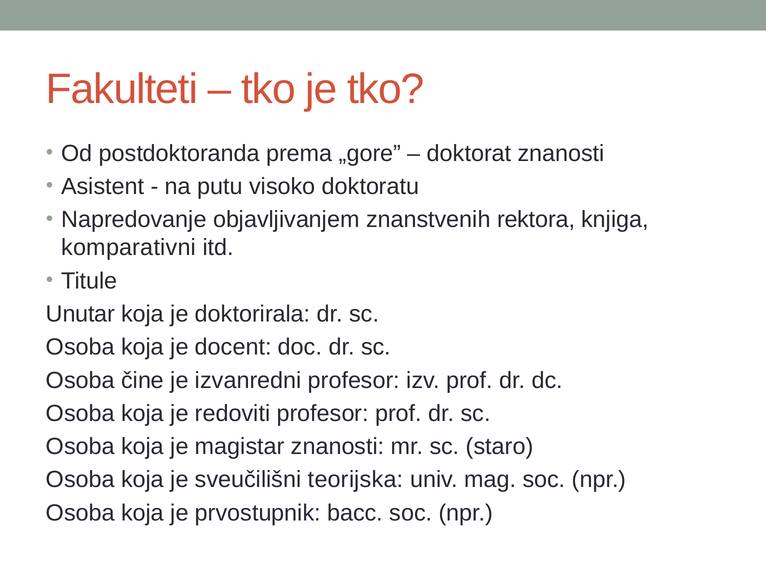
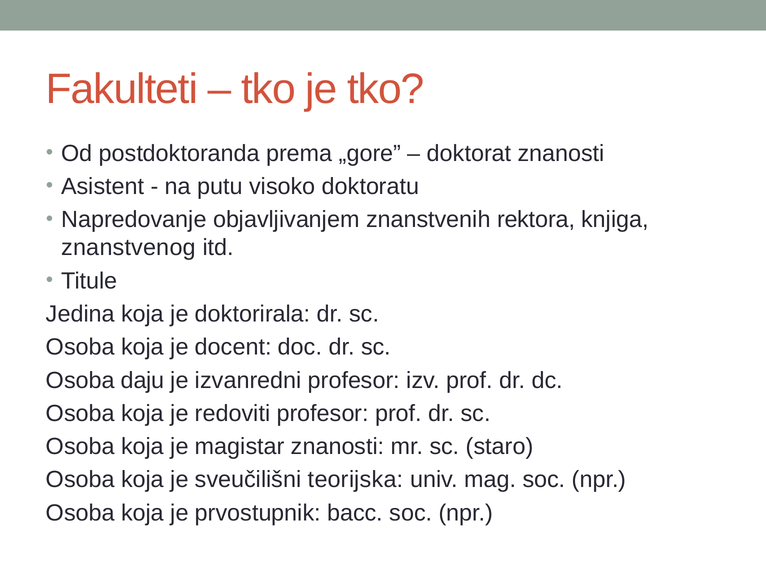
komparativni: komparativni -> znanstvenog
Unutar: Unutar -> Jedina
čine: čine -> daju
